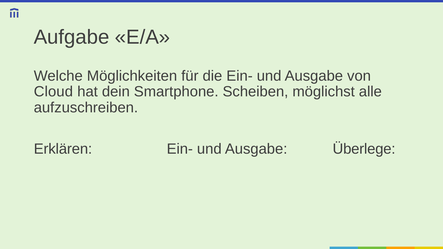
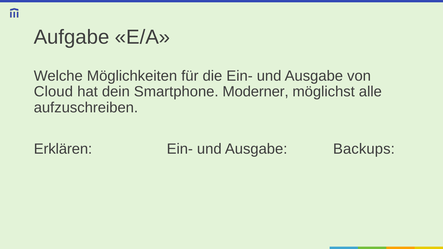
Scheiben: Scheiben -> Moderner
Überlege: Überlege -> Backups
